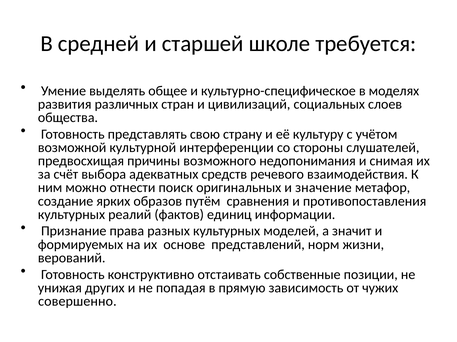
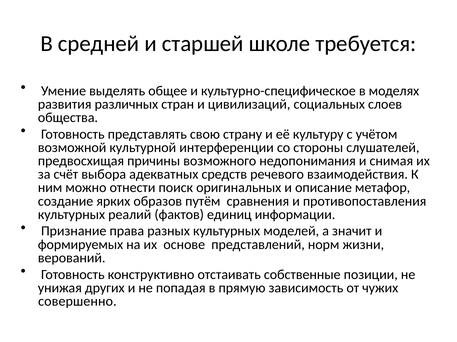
значение: значение -> описание
